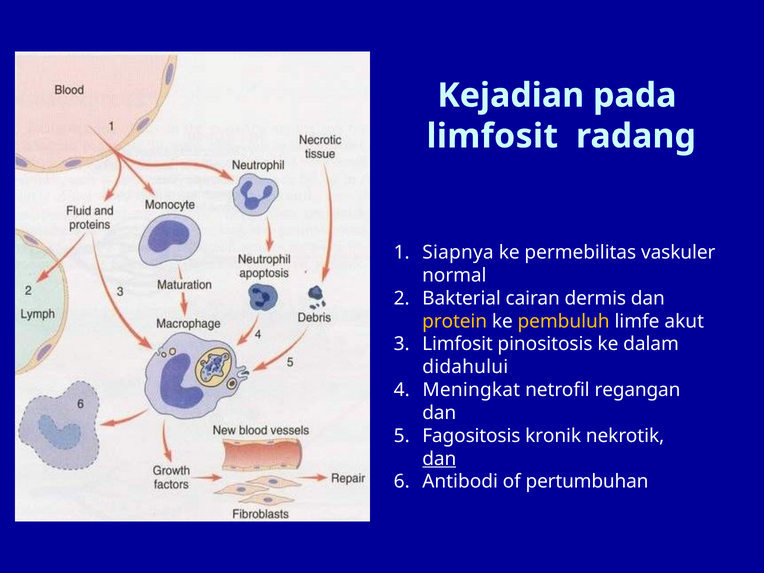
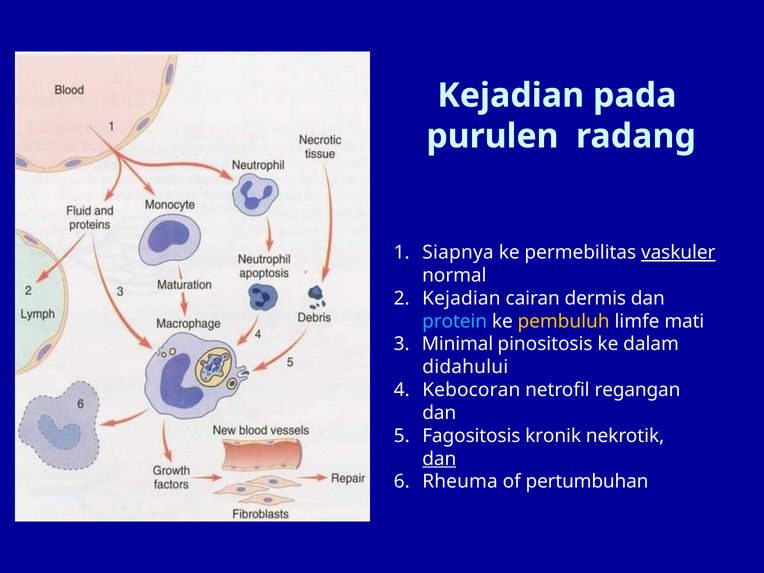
limfosit at (492, 136): limfosit -> purulen
vaskuler underline: none -> present
Bakterial at (462, 298): Bakterial -> Kejadian
protein colour: yellow -> light blue
akut: akut -> mati
Limfosit at (458, 344): Limfosit -> Minimal
Meningkat: Meningkat -> Kebocoran
Antibodi: Antibodi -> Rheuma
